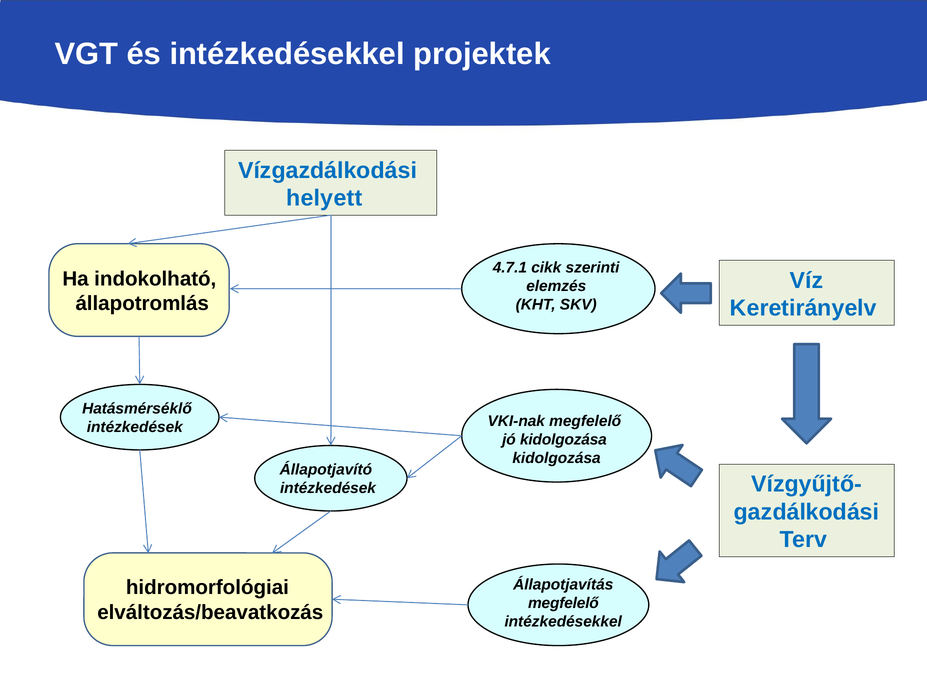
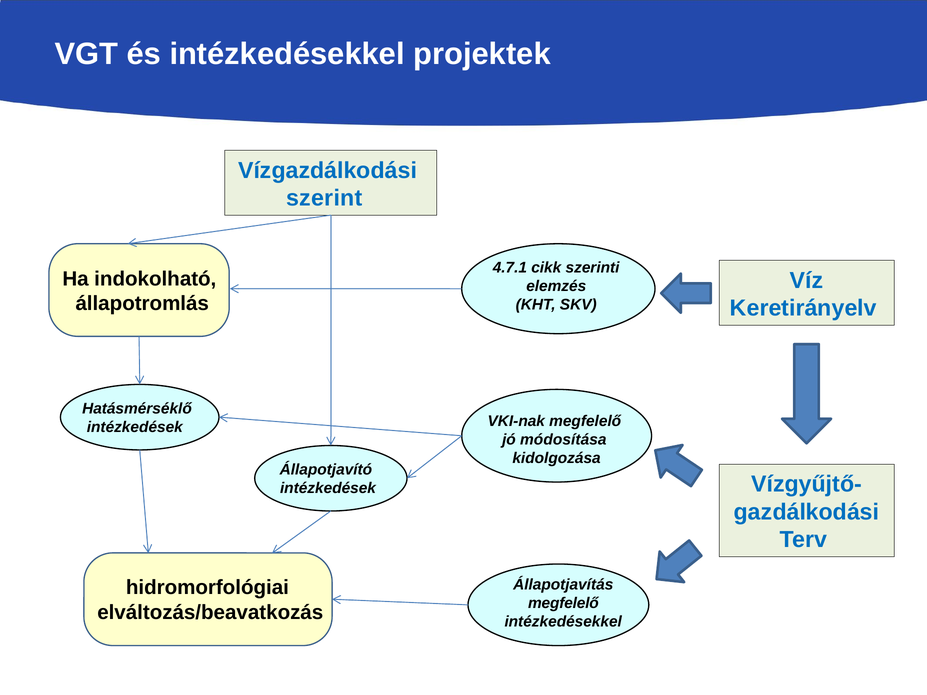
helyett: helyett -> szerint
jó kidolgozása: kidolgozása -> módosítása
